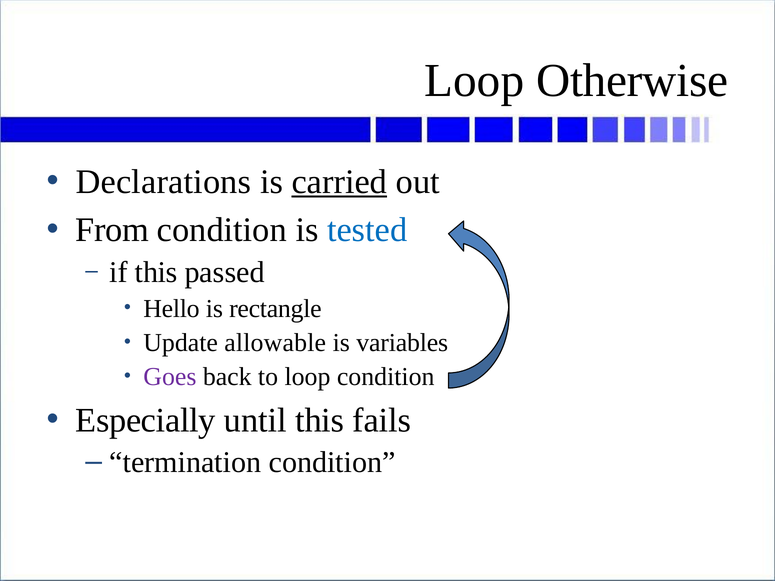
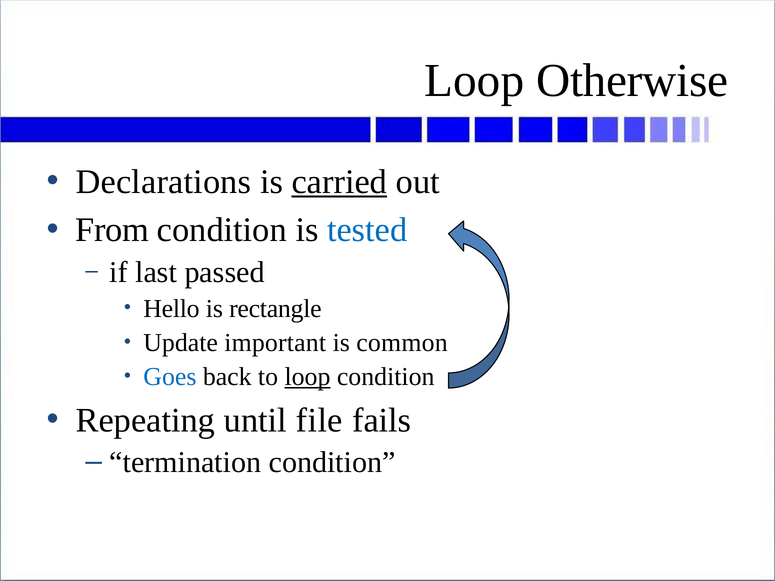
if this: this -> last
allowable: allowable -> important
variables: variables -> common
Goes colour: purple -> blue
loop at (307, 377) underline: none -> present
Especially: Especially -> Repeating
until this: this -> file
